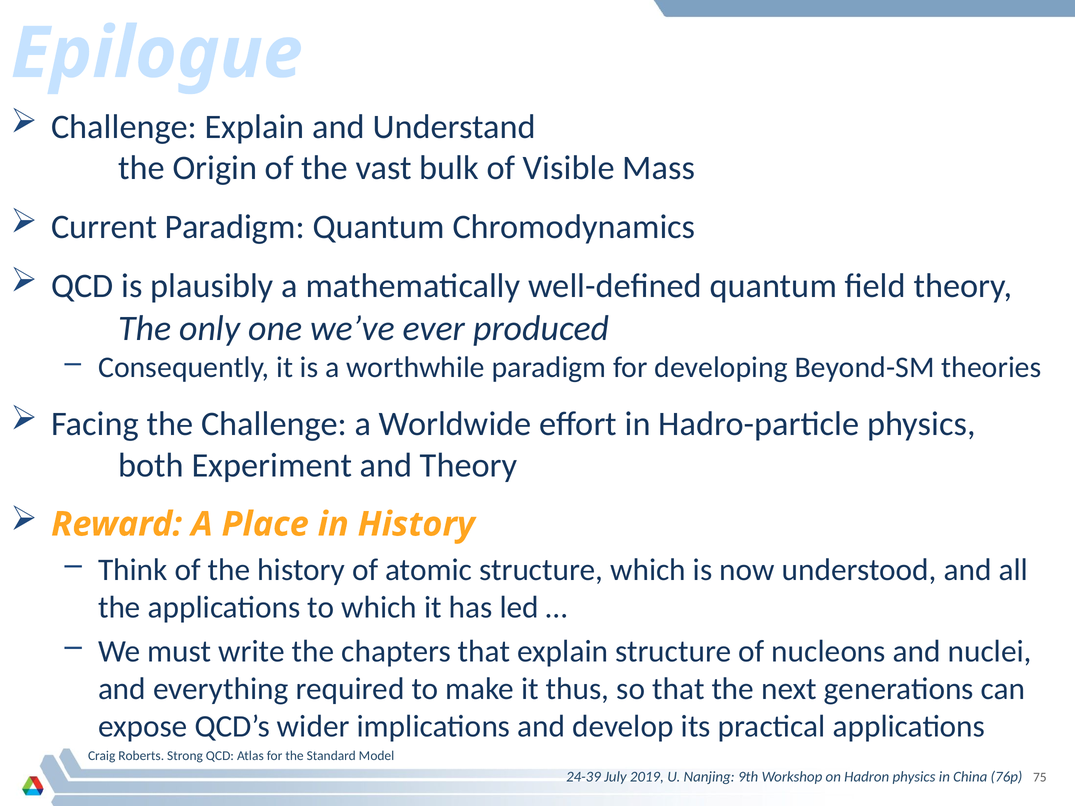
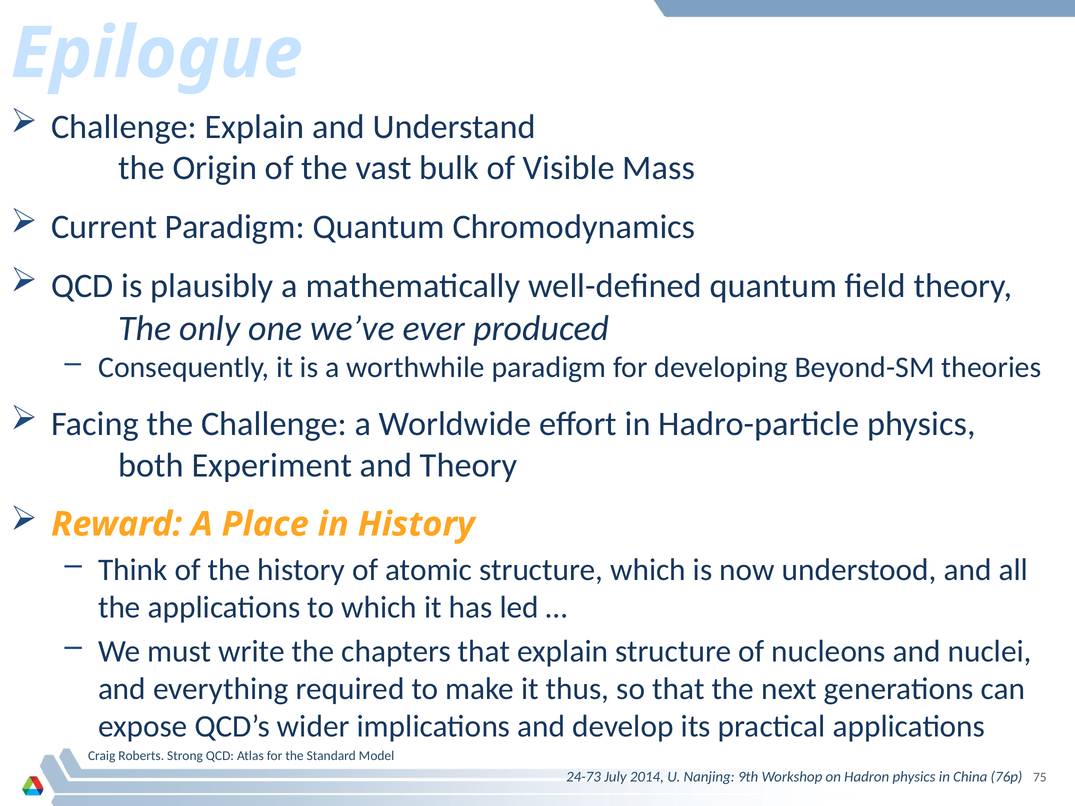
24-39: 24-39 -> 24-73
2019: 2019 -> 2014
